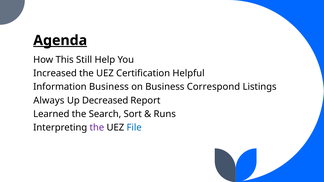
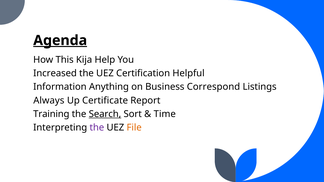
Still: Still -> Kija
Information Business: Business -> Anything
Decreased: Decreased -> Certificate
Learned: Learned -> Training
Search underline: none -> present
Runs: Runs -> Time
File colour: blue -> orange
